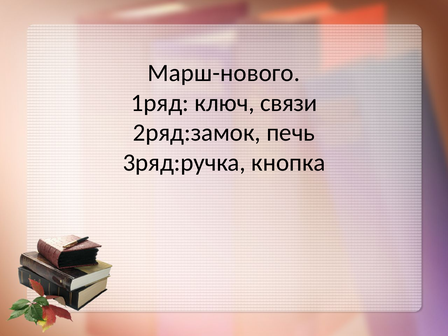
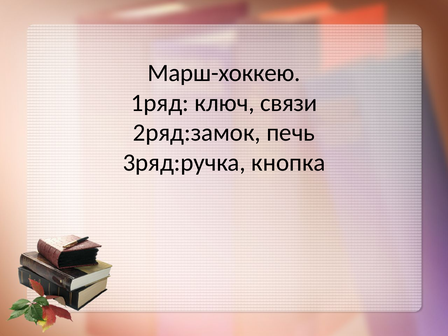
Марш-нового: Марш-нового -> Марш-хоккею
